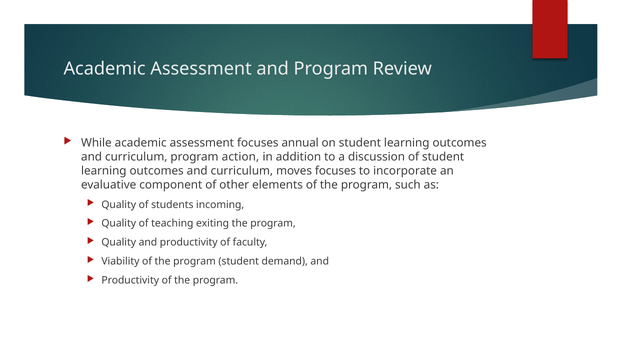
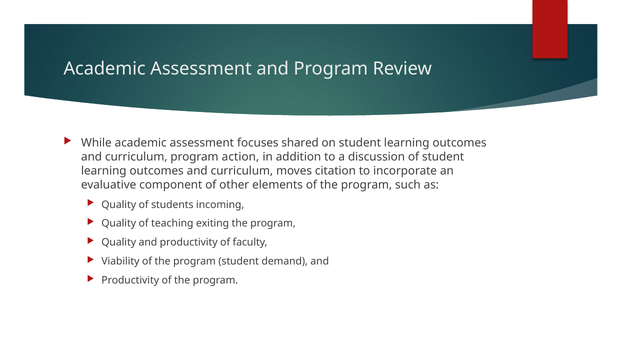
annual: annual -> shared
moves focuses: focuses -> citation
